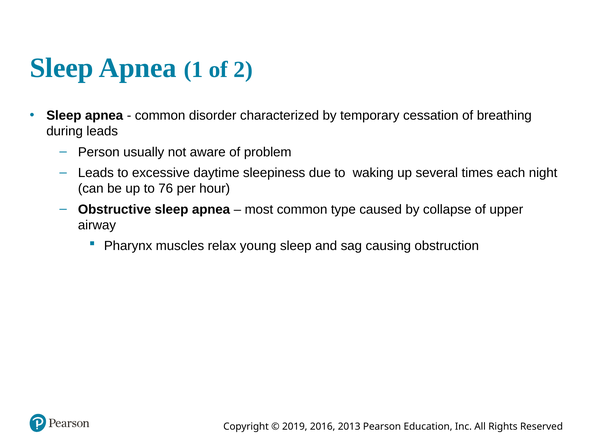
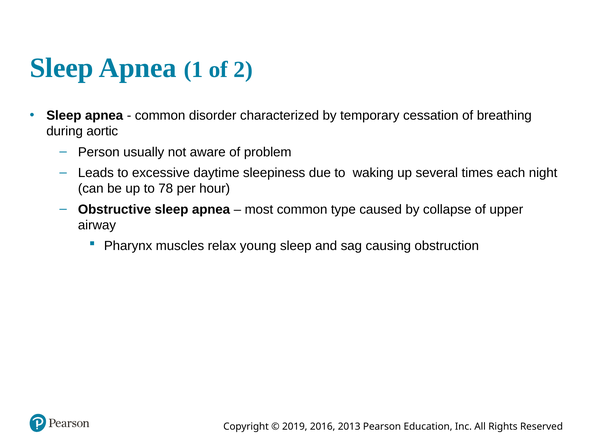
during leads: leads -> aortic
76: 76 -> 78
